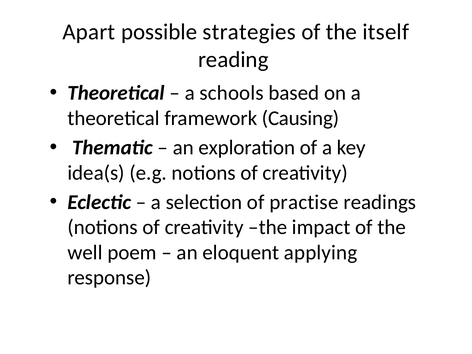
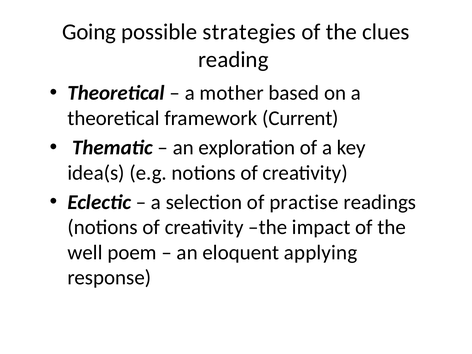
Apart: Apart -> Going
itself: itself -> clues
schools: schools -> mother
Causing: Causing -> Current
